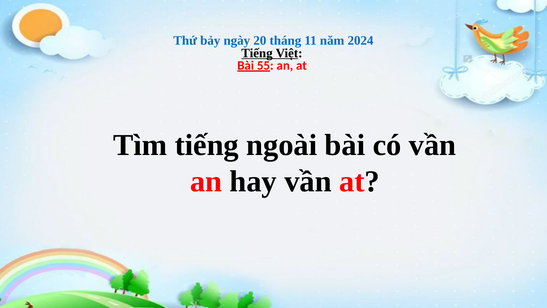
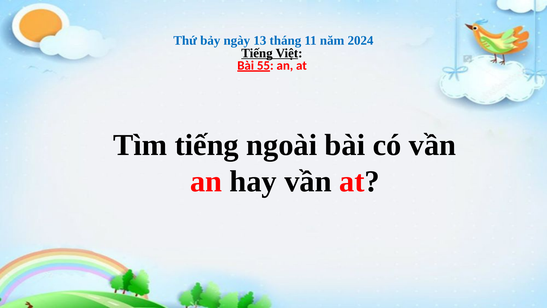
20: 20 -> 13
